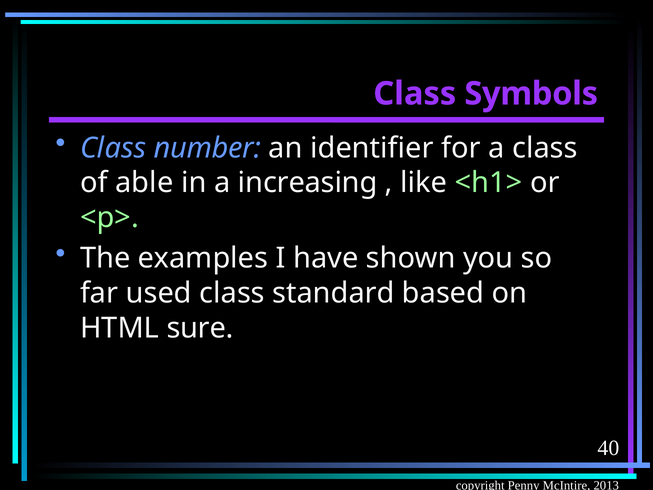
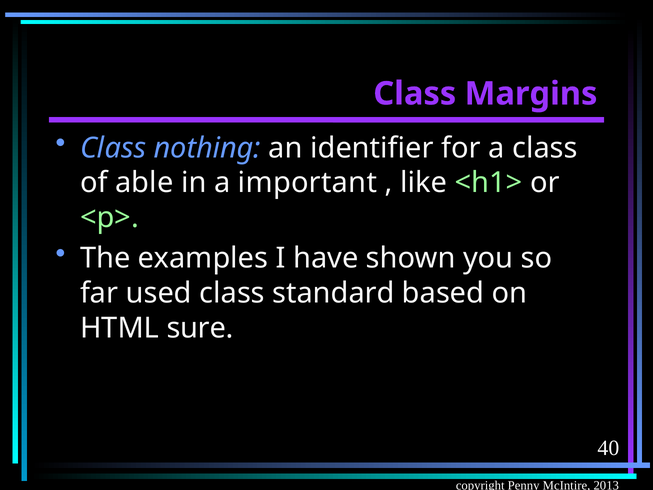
Symbols: Symbols -> Margins
number: number -> nothing
increasing: increasing -> important
